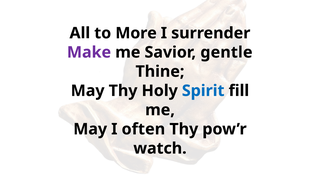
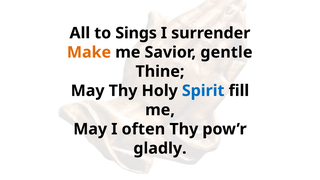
More: More -> Sings
Make colour: purple -> orange
watch: watch -> gladly
